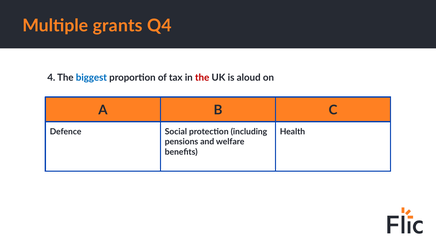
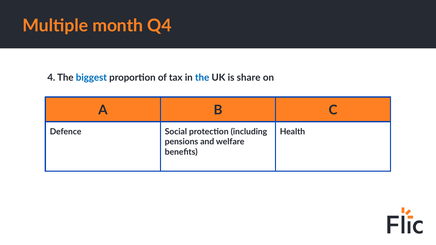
grants: grants -> month
the at (202, 78) colour: red -> blue
aloud: aloud -> share
